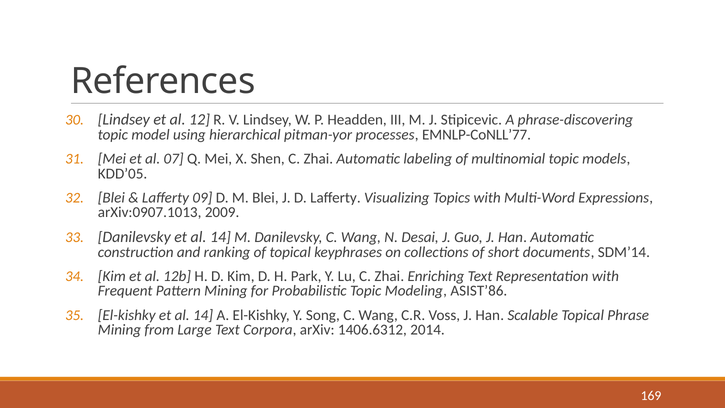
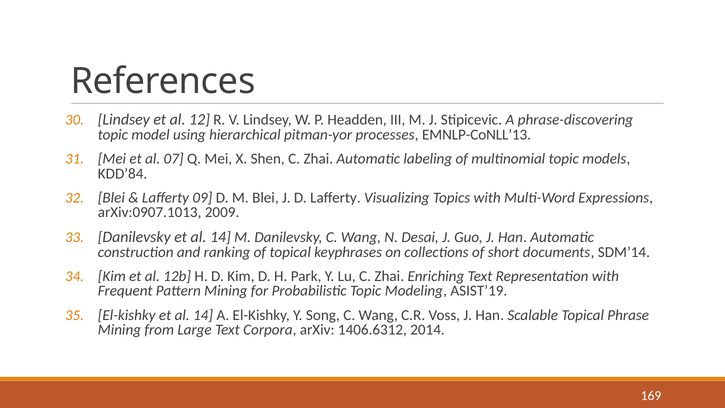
EMNLP-CoNLL’77: EMNLP-CoNLL’77 -> EMNLP-CoNLL’13
KDD’05: KDD’05 -> KDD’84
ASIST’86: ASIST’86 -> ASIST’19
